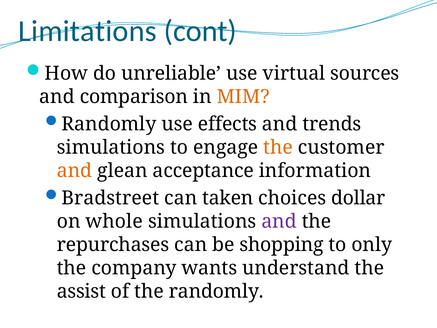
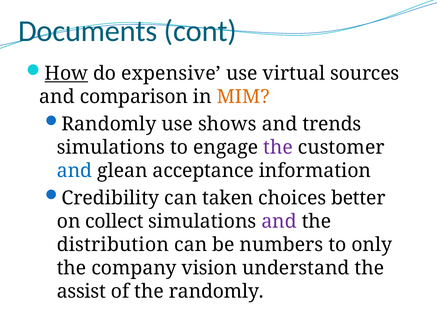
Limitations: Limitations -> Documents
How underline: none -> present
unreliable: unreliable -> expensive
effects: effects -> shows
the at (278, 147) colour: orange -> purple
and at (74, 171) colour: orange -> blue
Bradstreet: Bradstreet -> Credibility
dollar: dollar -> better
whole: whole -> collect
repurchases: repurchases -> distribution
shopping: shopping -> numbers
wants: wants -> vision
